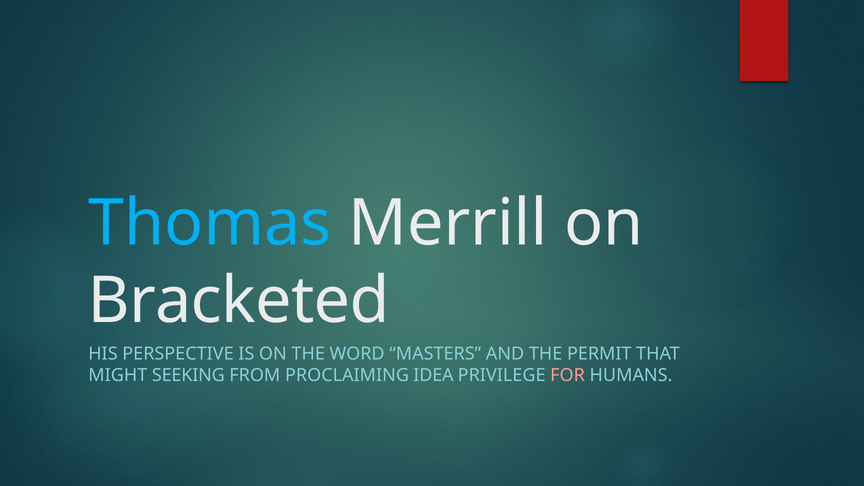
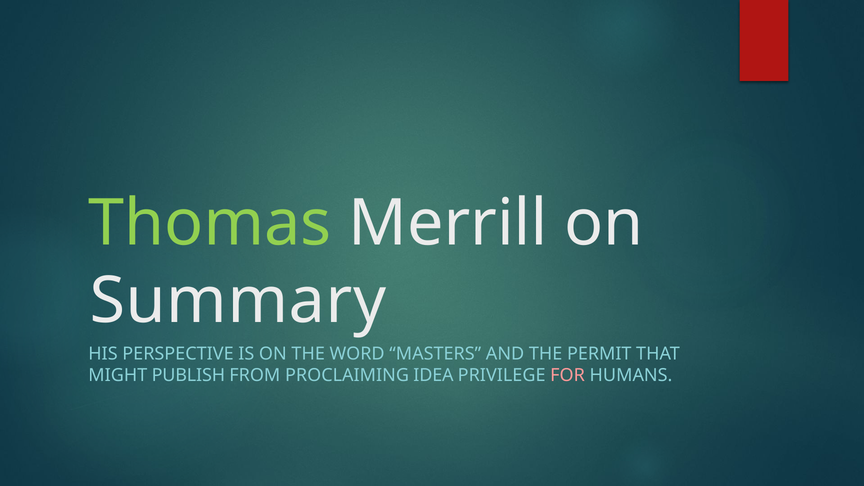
Thomas colour: light blue -> light green
Bracketed: Bracketed -> Summary
SEEKING: SEEKING -> PUBLISH
